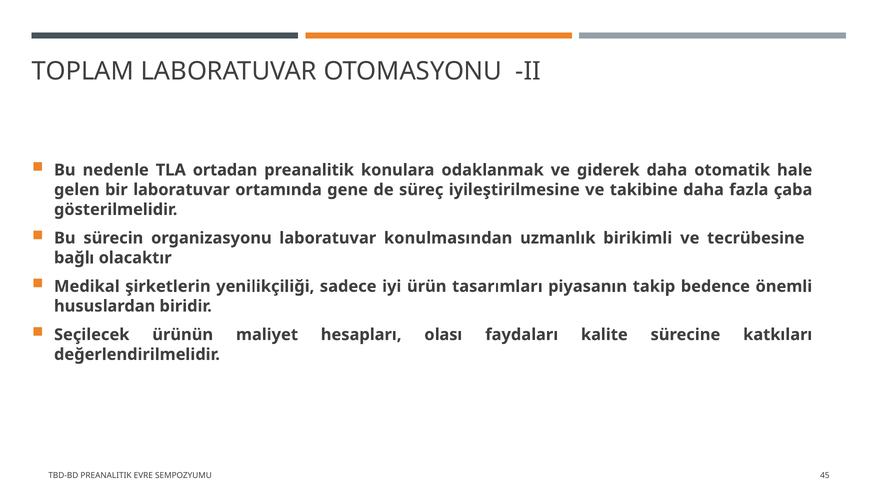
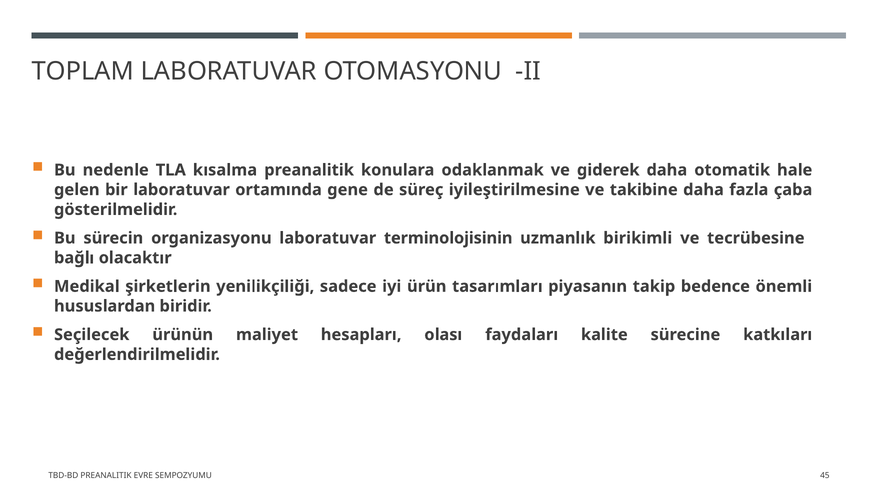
ortadan: ortadan -> kısalma
konulmasından: konulmasından -> terminolojisinin
